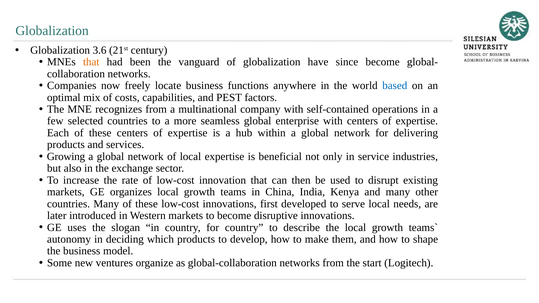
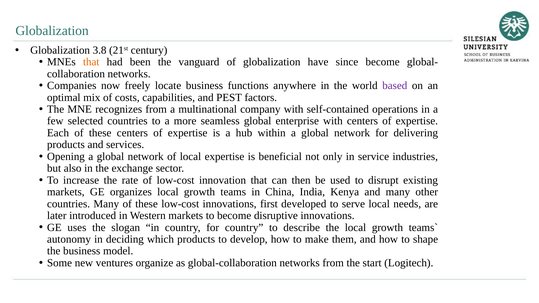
3.6: 3.6 -> 3.8
based colour: blue -> purple
Growing: Growing -> Opening
